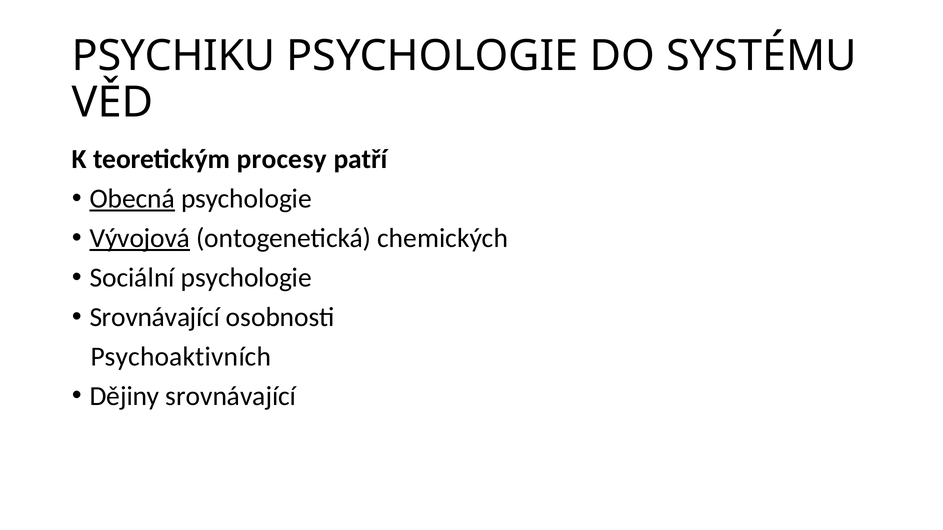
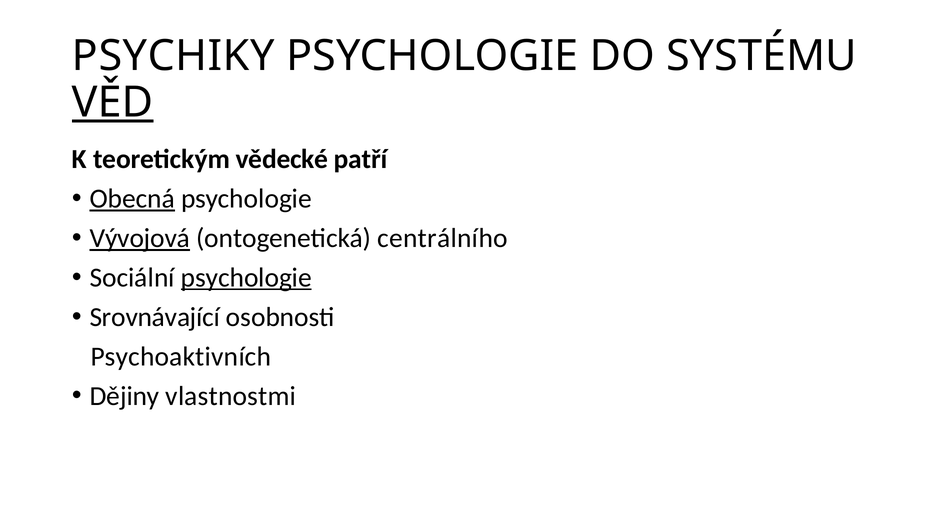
PSYCHIKU: PSYCHIKU -> PSYCHIKY
VĚD underline: none -> present
procesy: procesy -> vědecké
chemických: chemických -> centrálního
psychologie at (246, 278) underline: none -> present
Dějiny srovnávající: srovnávající -> vlastnostmi
